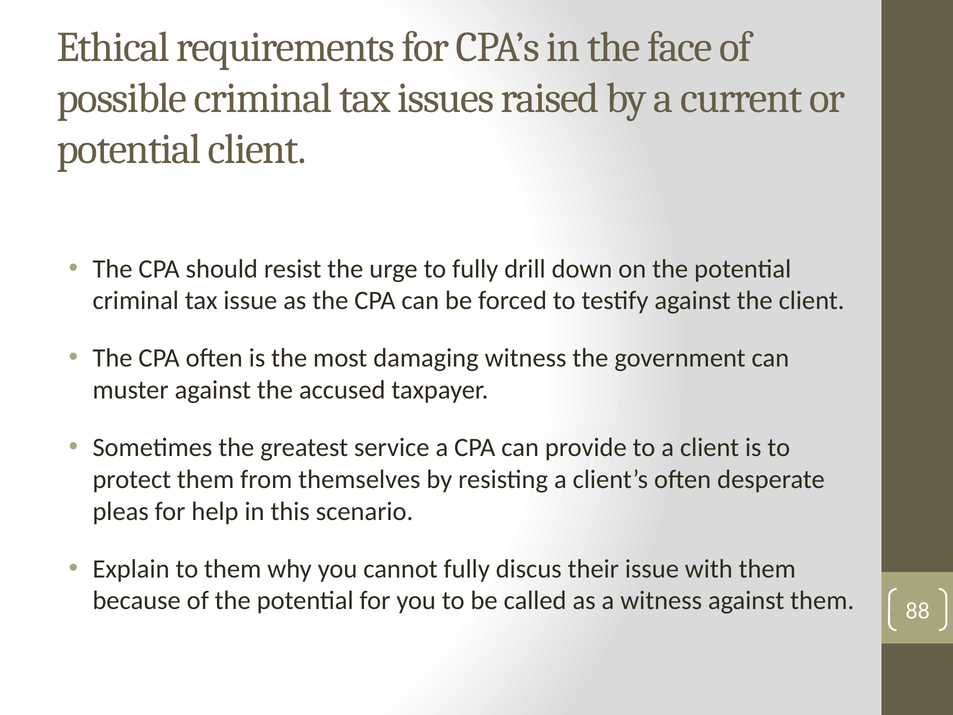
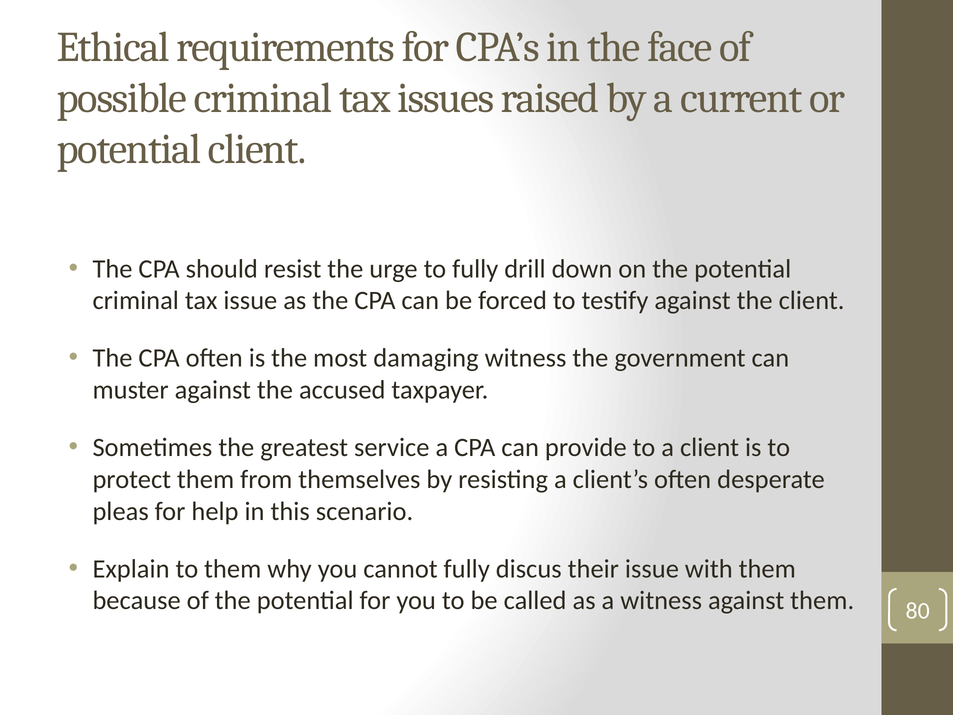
88: 88 -> 80
